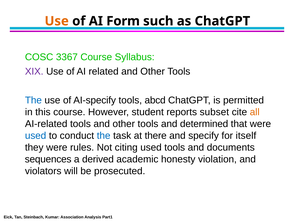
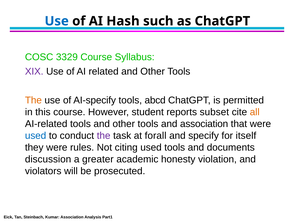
Use at (57, 21) colour: orange -> blue
Form: Form -> Hash
3367: 3367 -> 3329
The at (33, 100) colour: blue -> orange
and determined: determined -> association
the at (104, 135) colour: blue -> purple
there: there -> forall
sequences: sequences -> discussion
derived: derived -> greater
